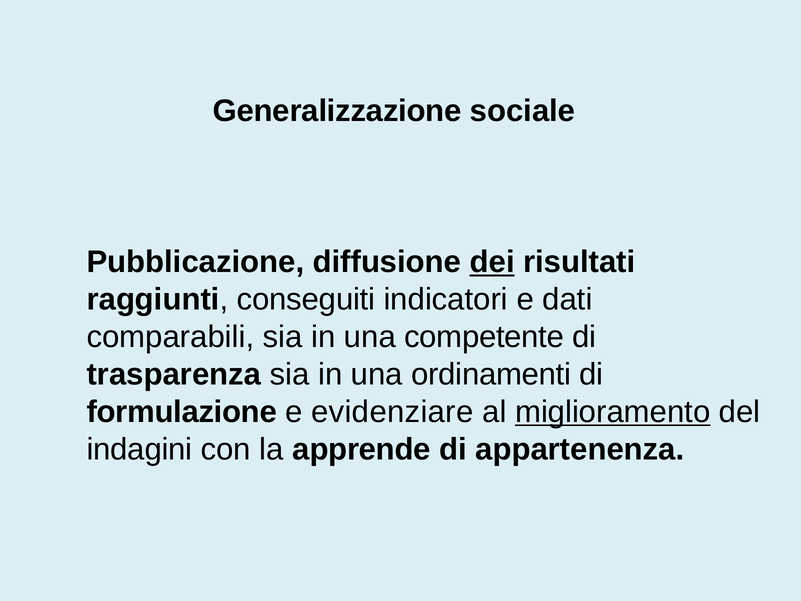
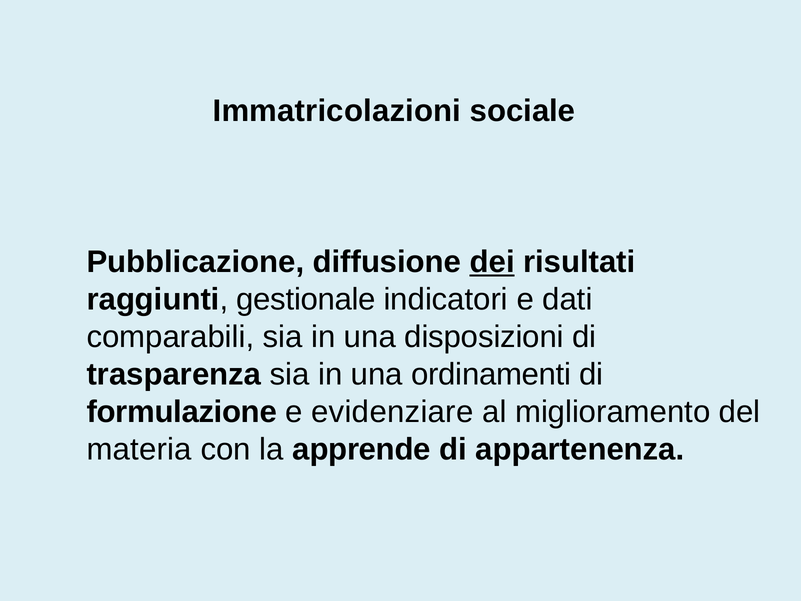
Generalizzazione: Generalizzazione -> Immatricolazioni
conseguiti: conseguiti -> gestionale
competente: competente -> disposizioni
miglioramento underline: present -> none
indagini: indagini -> materia
